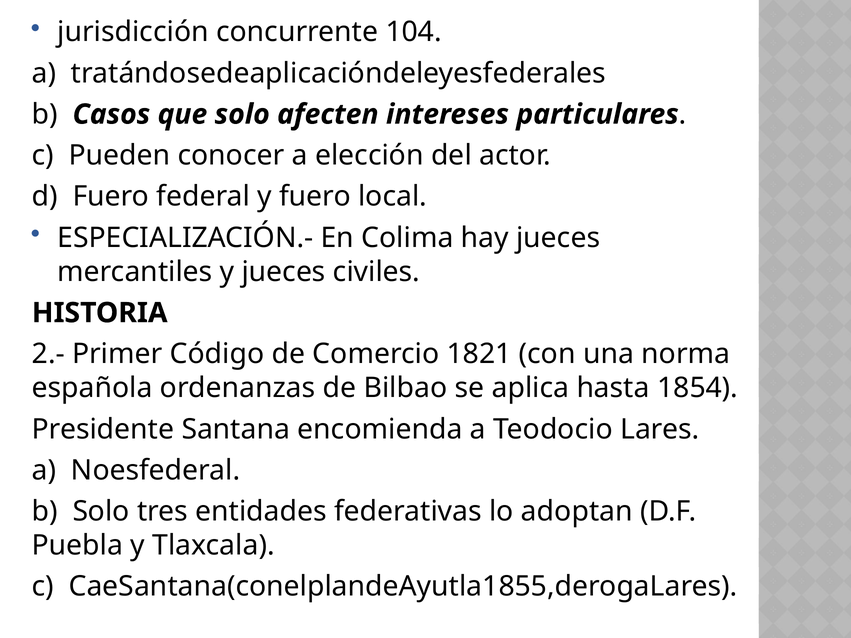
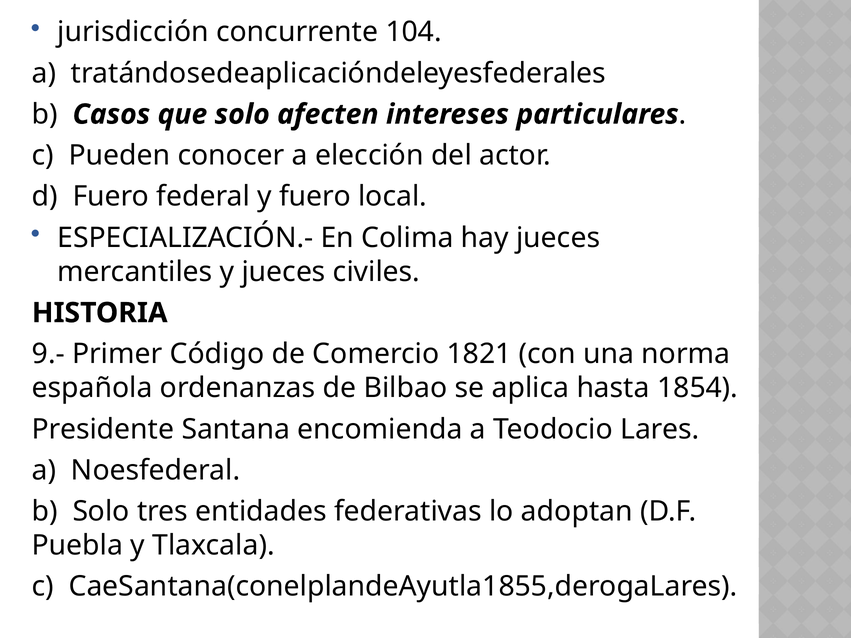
2.-: 2.- -> 9.-
